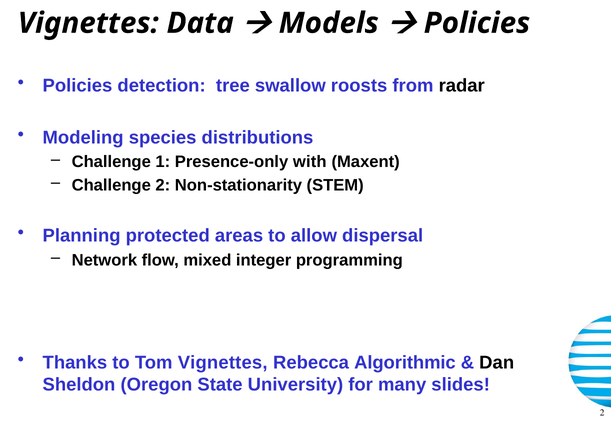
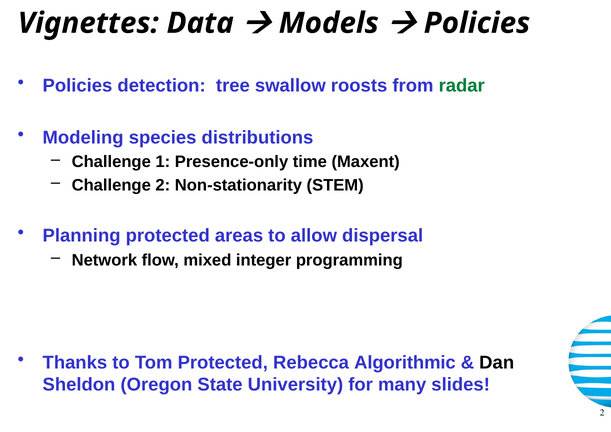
radar colour: black -> green
with: with -> time
Tom Vignettes: Vignettes -> Protected
